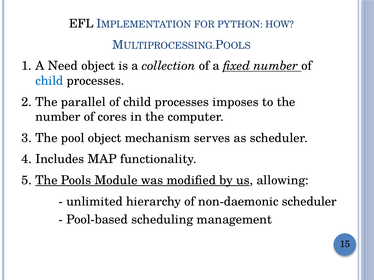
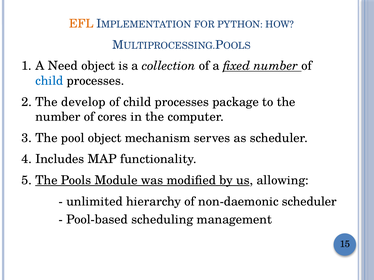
EFL colour: black -> orange
parallel: parallel -> develop
imposes: imposes -> package
